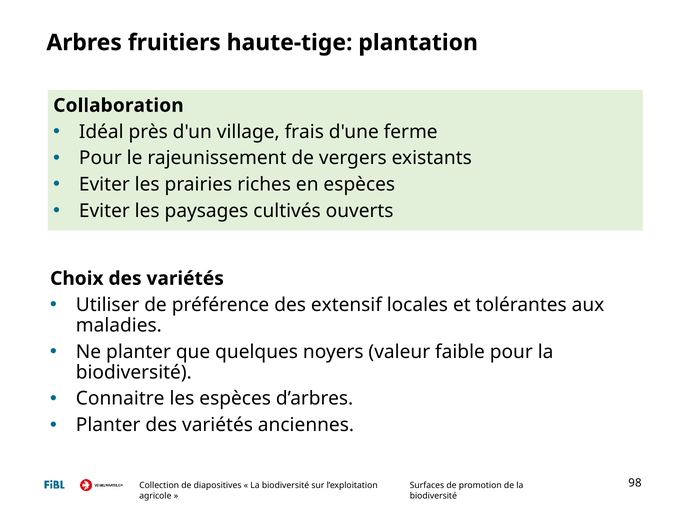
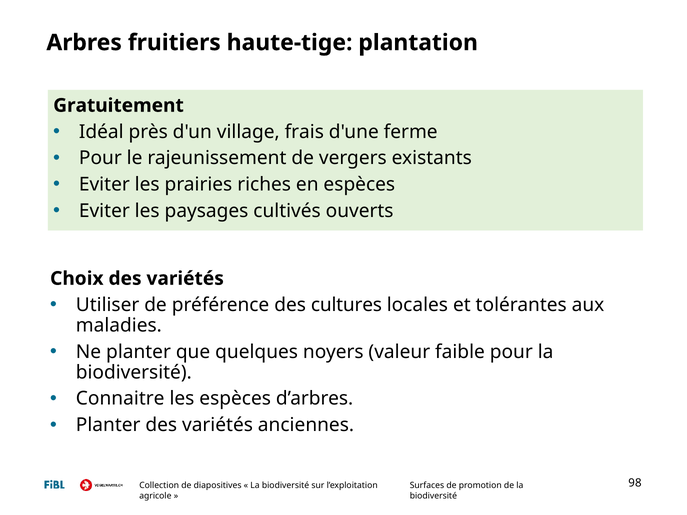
Collaboration: Collaboration -> Gratuitement
extensif: extensif -> cultures
